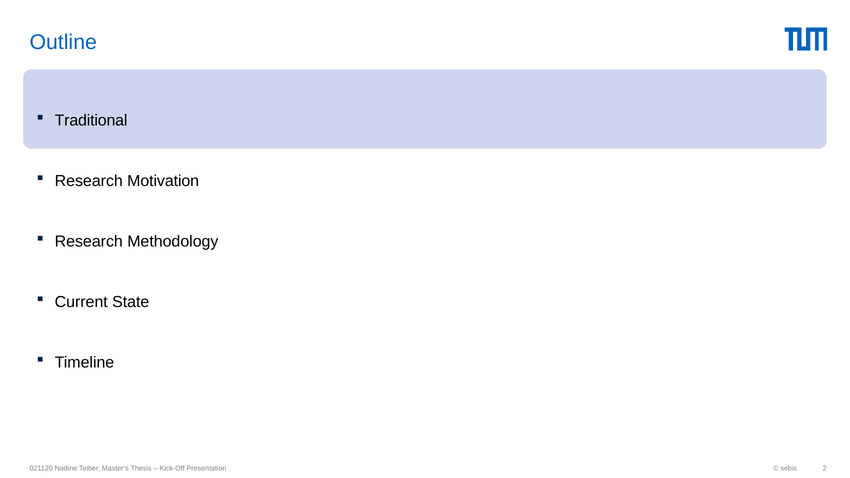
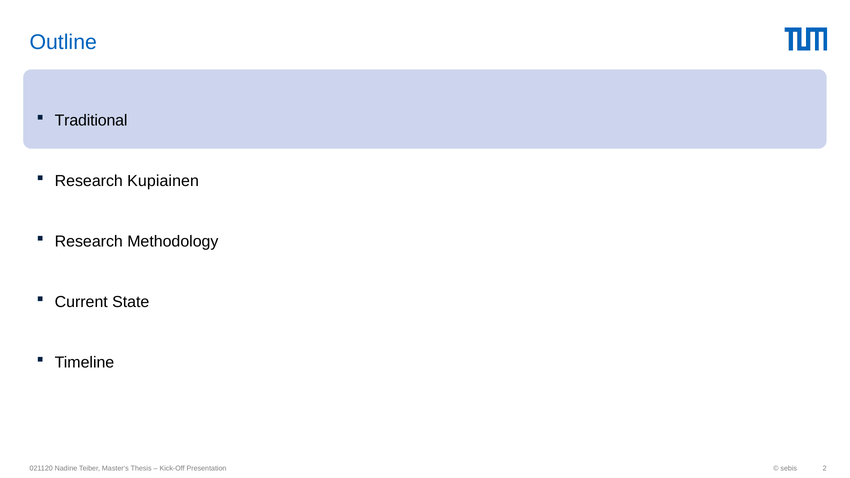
Motivation: Motivation -> Kupiainen
